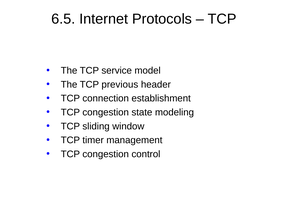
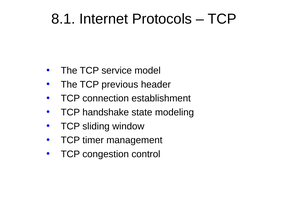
6.5: 6.5 -> 8.1
congestion at (106, 112): congestion -> handshake
